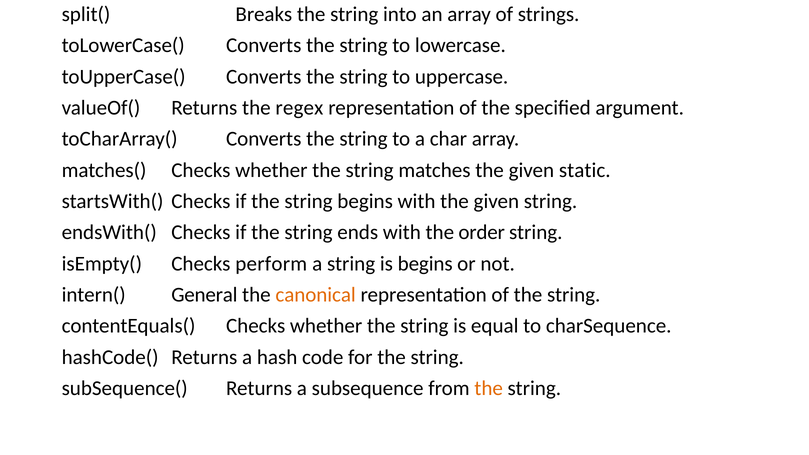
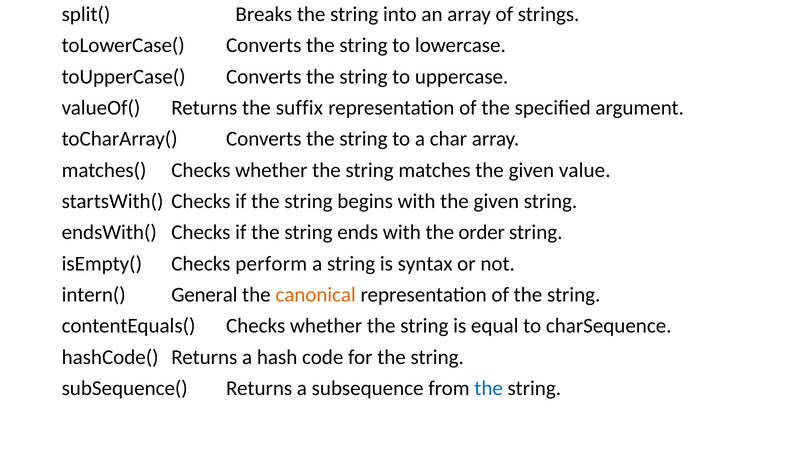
regex: regex -> suffix
static: static -> value
is begins: begins -> syntax
the at (489, 388) colour: orange -> blue
